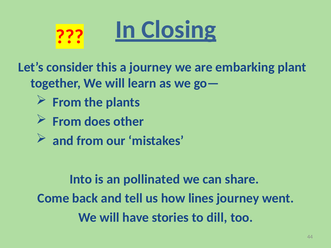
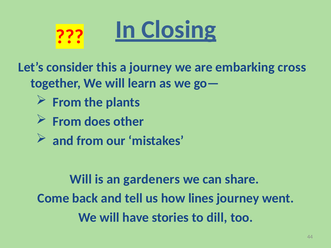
plant: plant -> cross
Into at (81, 179): Into -> Will
pollinated: pollinated -> gardeners
